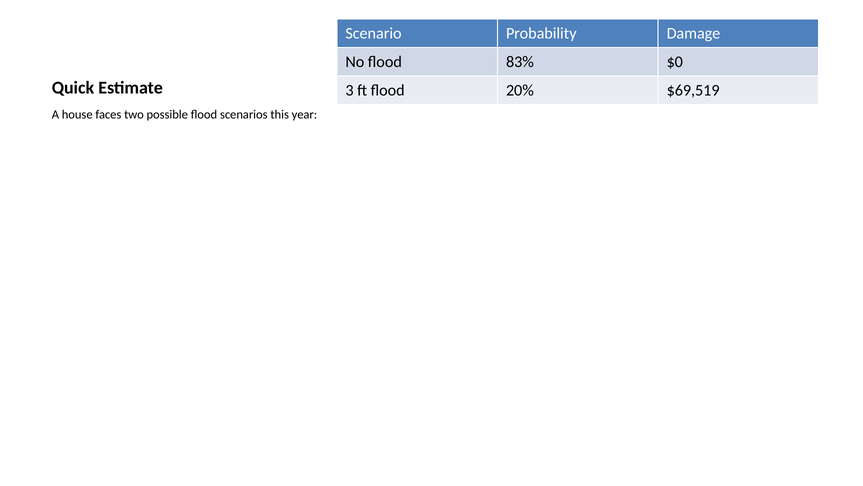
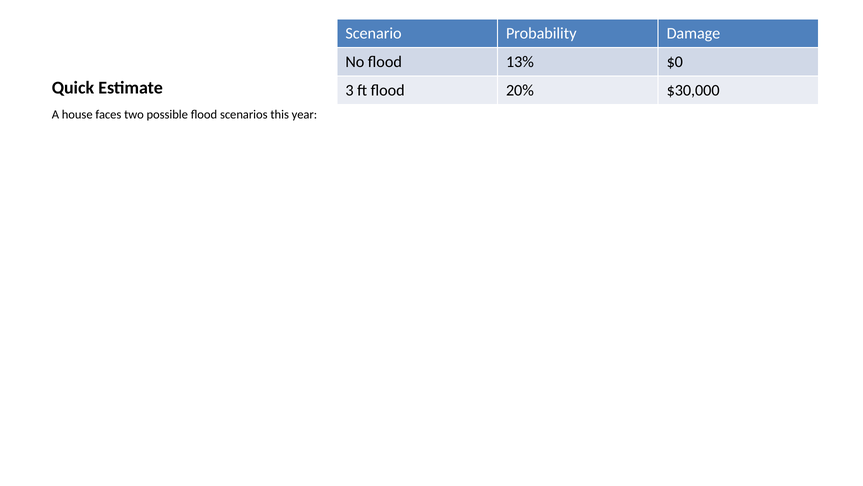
83%: 83% -> 13%
$69,519: $69,519 -> $30,000
